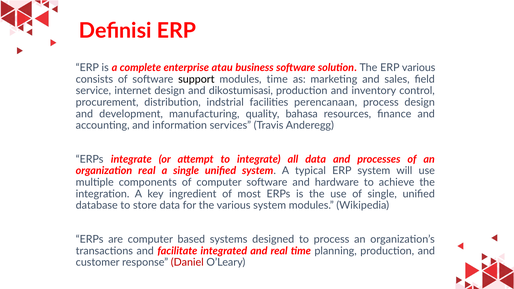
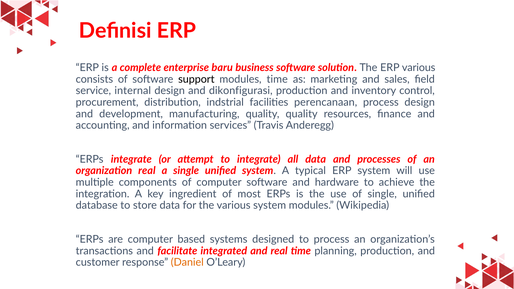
atau: atau -> baru
internet: internet -> internal
dikostumisasi: dikostumisasi -> dikonfigurasi
quality bahasa: bahasa -> quality
Daniel colour: red -> orange
